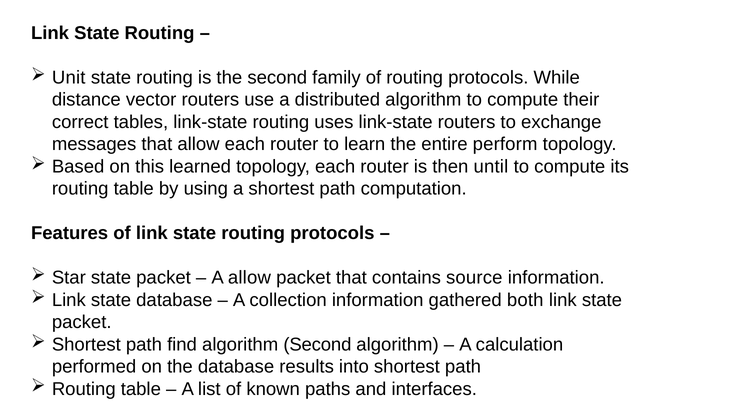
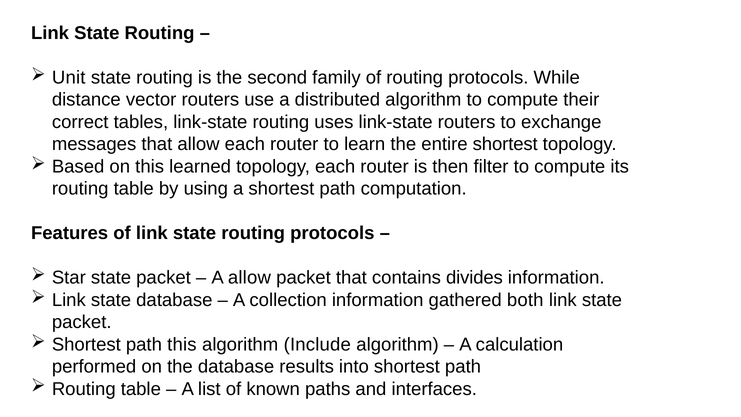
entire perform: perform -> shortest
until: until -> filter
source: source -> divides
path find: find -> this
algorithm Second: Second -> Include
